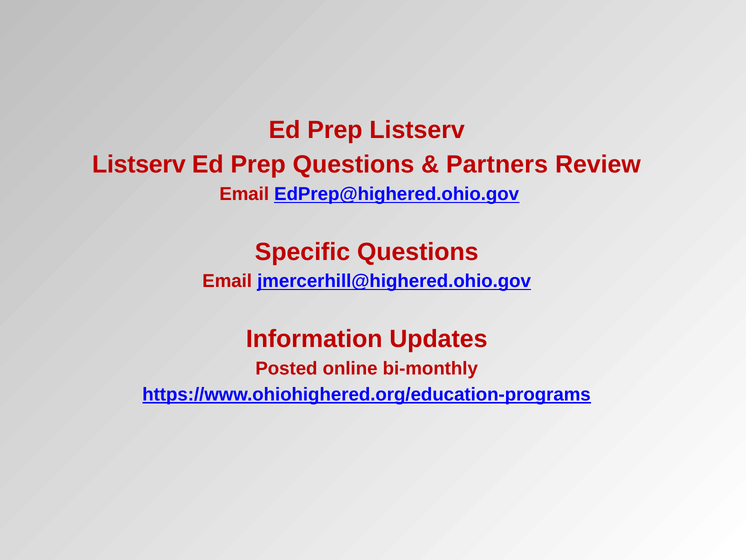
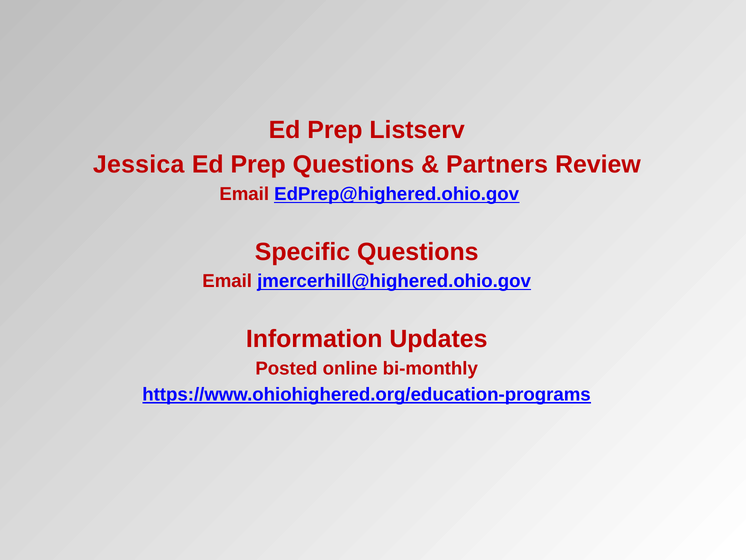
Listserv at (139, 165): Listserv -> Jessica
